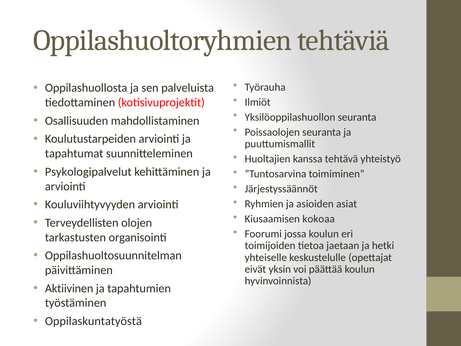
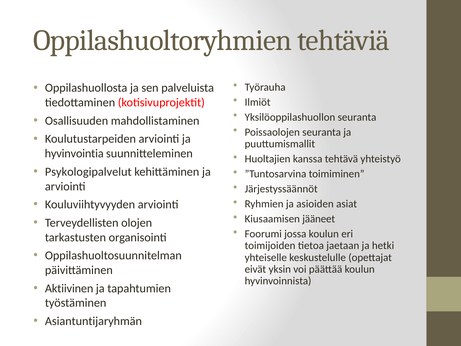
tapahtumat: tapahtumat -> hyvinvointia
kokoaa: kokoaa -> jääneet
Oppilaskuntatyöstä: Oppilaskuntatyöstä -> Asiantuntijaryhmän
